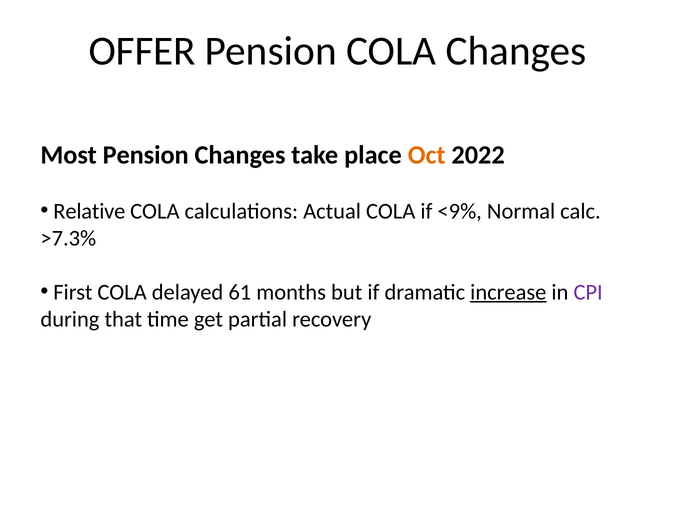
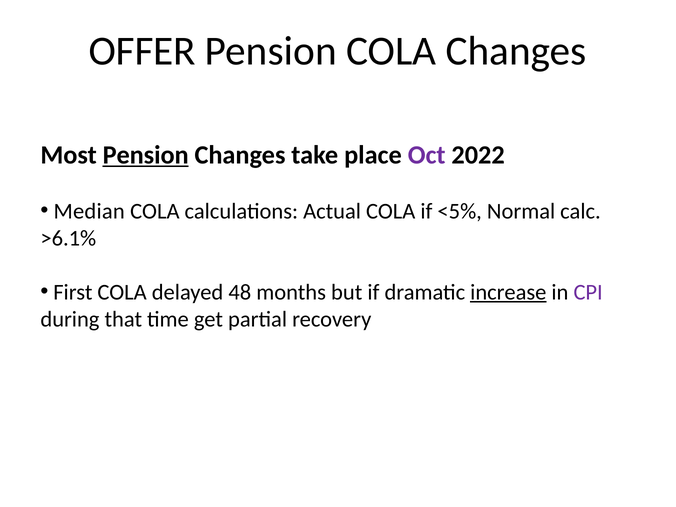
Pension at (146, 155) underline: none -> present
Oct colour: orange -> purple
Relative: Relative -> Median
<9%: <9% -> <5%
>7.3%: >7.3% -> >6.1%
61: 61 -> 48
